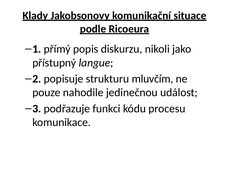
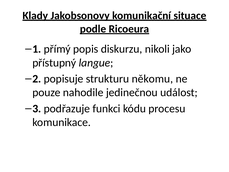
mluvčím: mluvčím -> někomu
